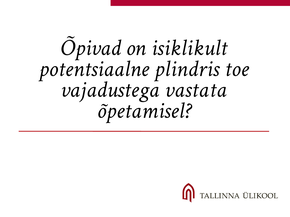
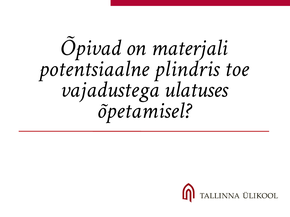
isiklikult: isiklikult -> materjali
vastata: vastata -> ulatuses
